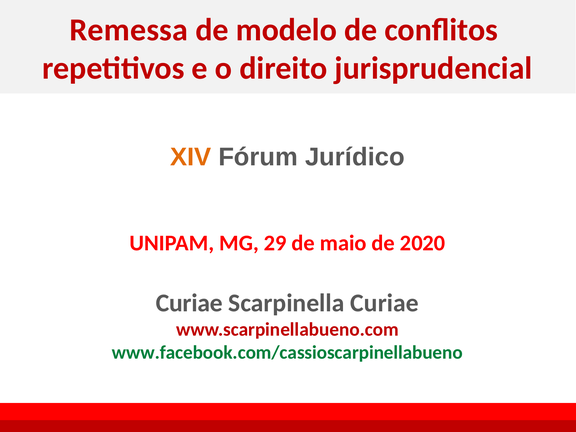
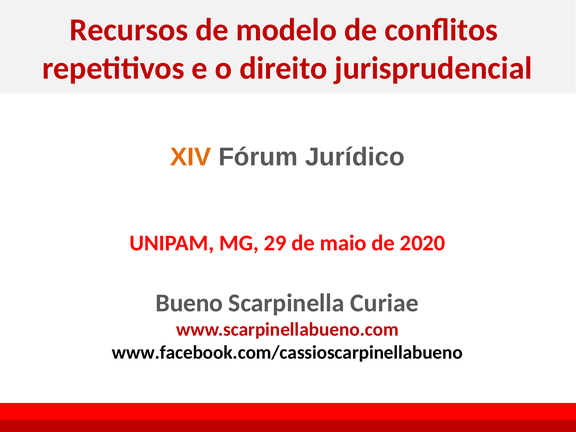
Remessa: Remessa -> Recursos
Curiae at (189, 303): Curiae -> Bueno
www.facebook.com/cassioscarpinellabueno colour: green -> black
